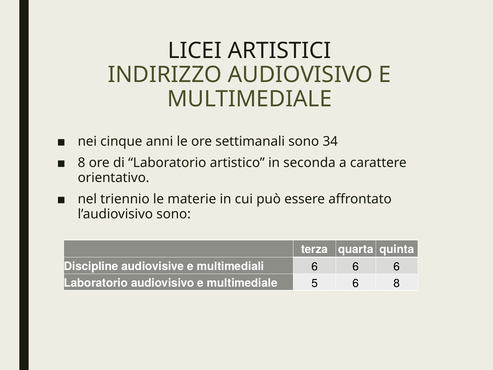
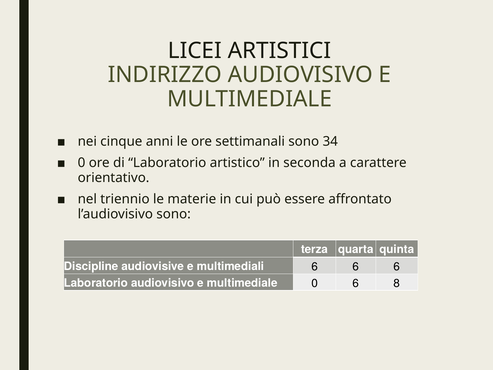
8 at (82, 163): 8 -> 0
multimediale 5: 5 -> 0
